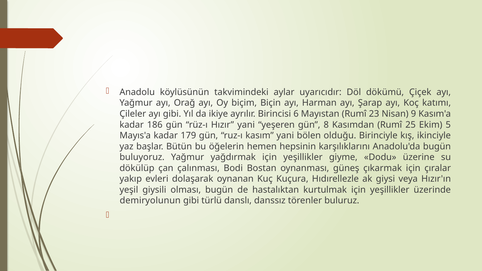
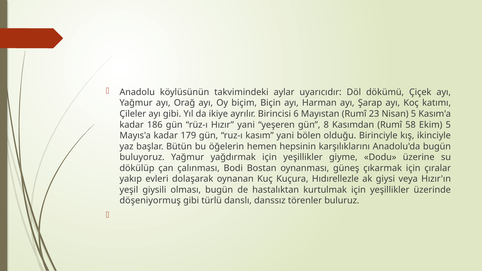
Nisan 9: 9 -> 5
25: 25 -> 58
demiryolunun: demiryolunun -> döşeniyormuş
